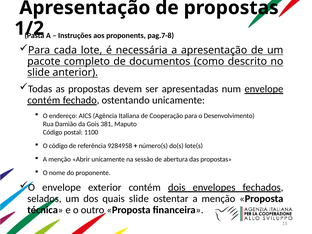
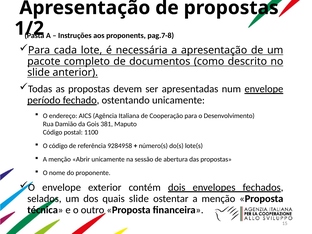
contém at (44, 100): contém -> período
